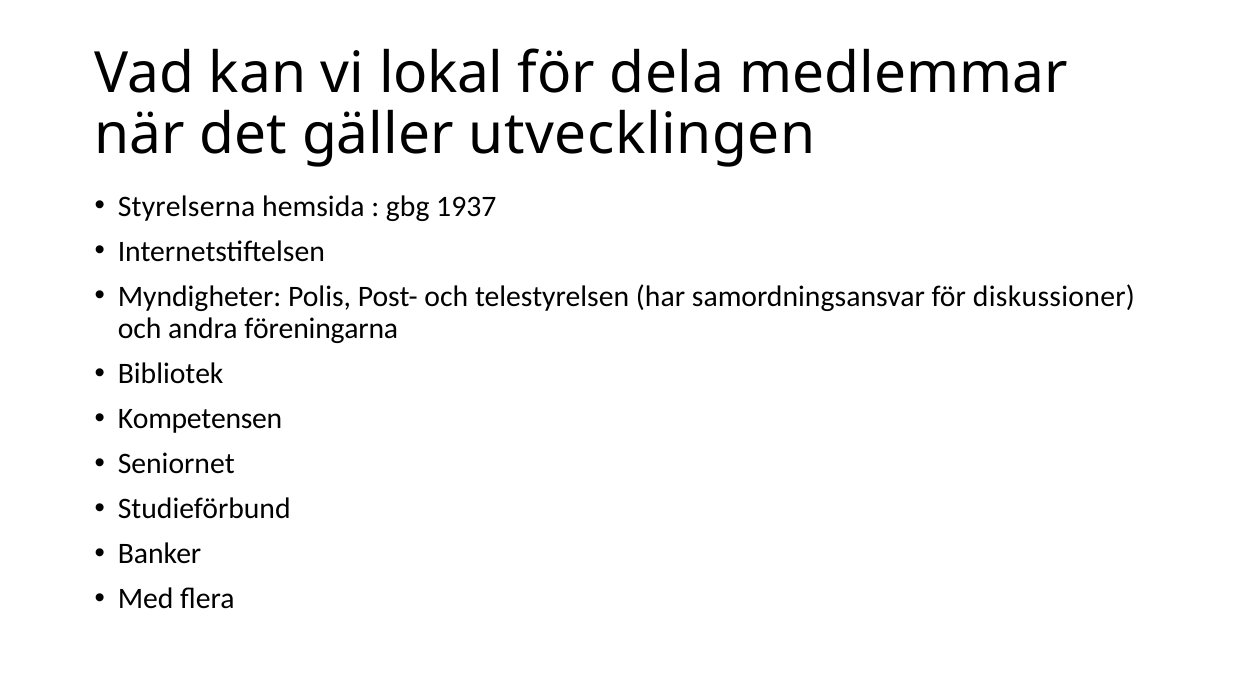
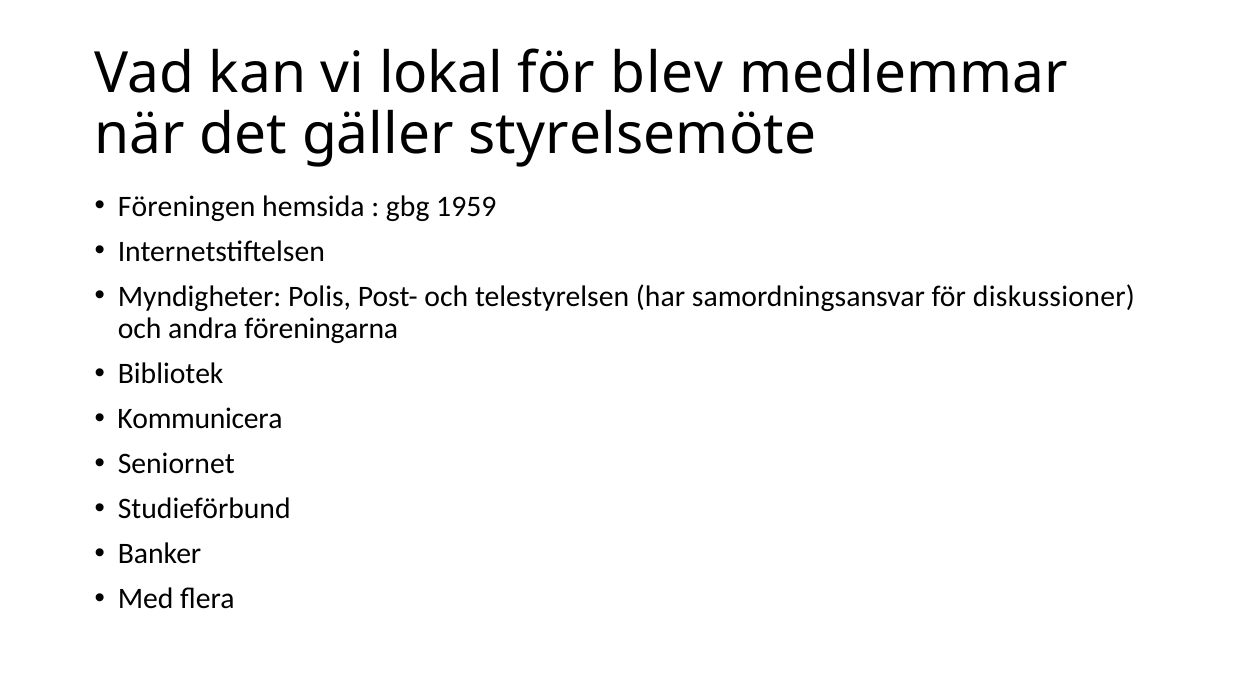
dela: dela -> blev
utvecklingen: utvecklingen -> styrelsemöte
Styrelserna: Styrelserna -> Föreningen
1937: 1937 -> 1959
Kompetensen: Kompetensen -> Kommunicera
